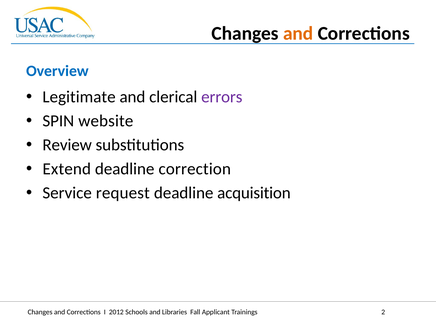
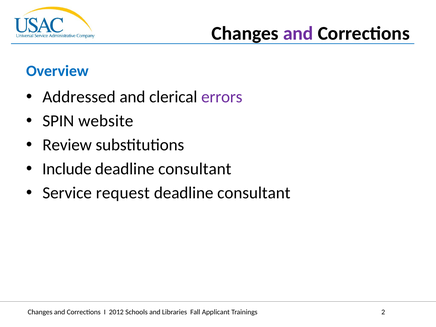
and at (298, 33) colour: orange -> purple
Legitimate: Legitimate -> Addressed
Extend: Extend -> Include
correction at (195, 169): correction -> consultant
acquisition at (254, 193): acquisition -> consultant
